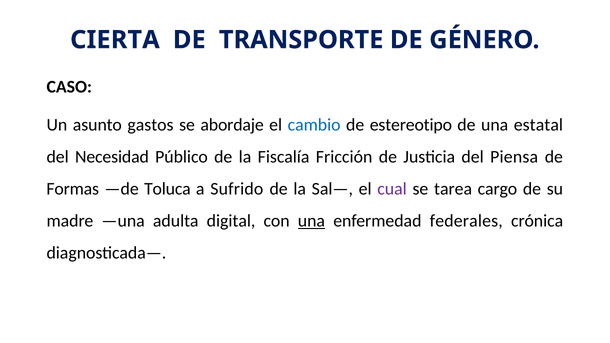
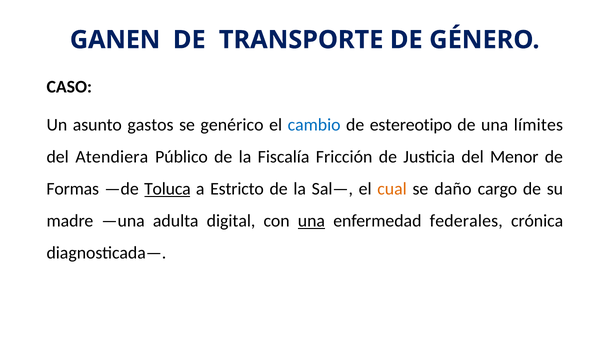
CIERTA: CIERTA -> GANEN
abordaje: abordaje -> genérico
estatal: estatal -> límites
Necesidad: Necesidad -> Atendiera
Piensa: Piensa -> Menor
Toluca underline: none -> present
Sufrido: Sufrido -> Estricto
cual colour: purple -> orange
tarea: tarea -> daño
